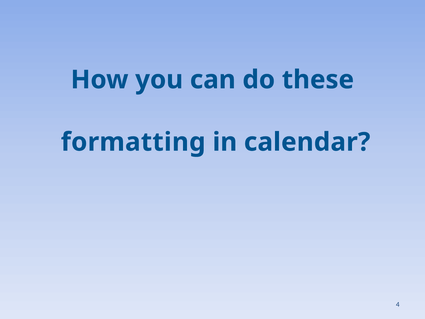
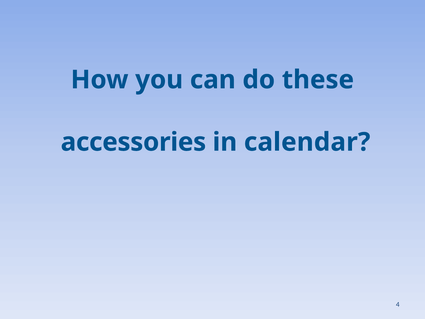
formatting: formatting -> accessories
